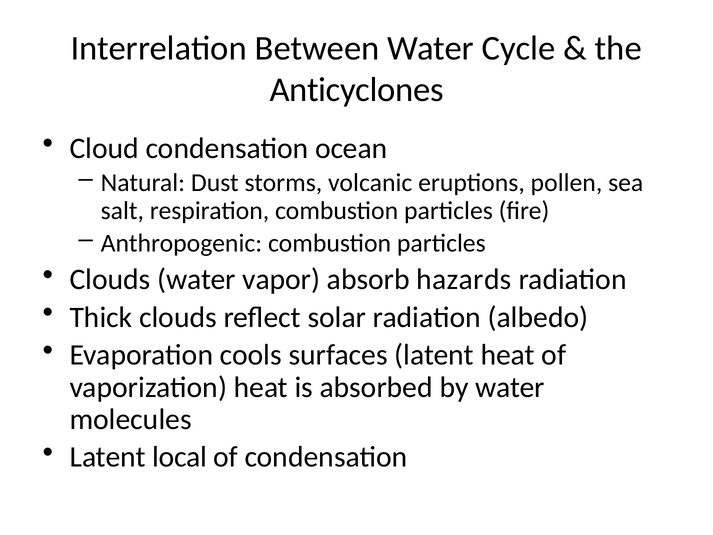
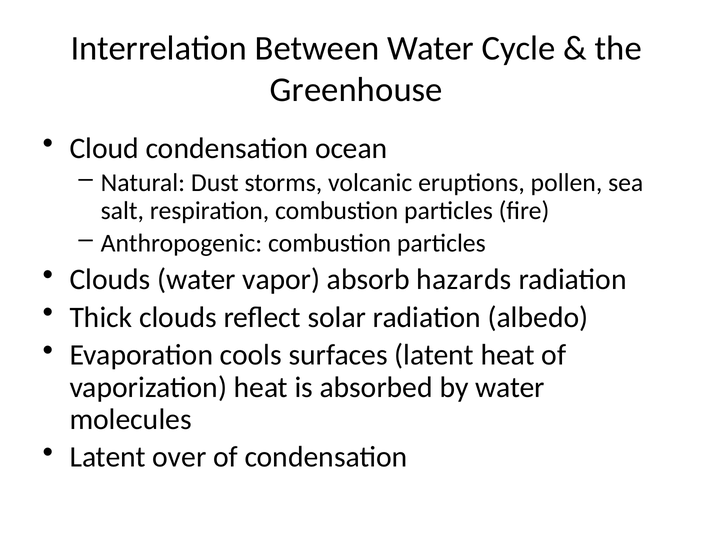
Anticyclones: Anticyclones -> Greenhouse
local: local -> over
